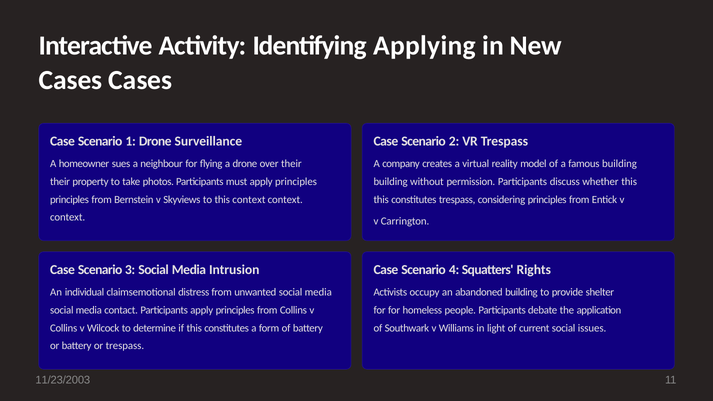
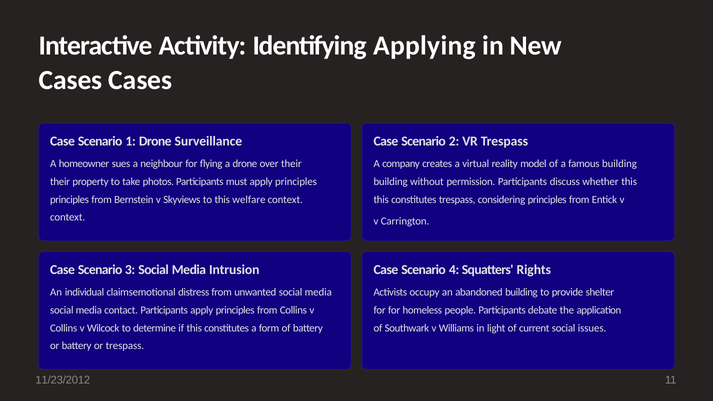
this context: context -> welfare
11/23/2003: 11/23/2003 -> 11/23/2012
